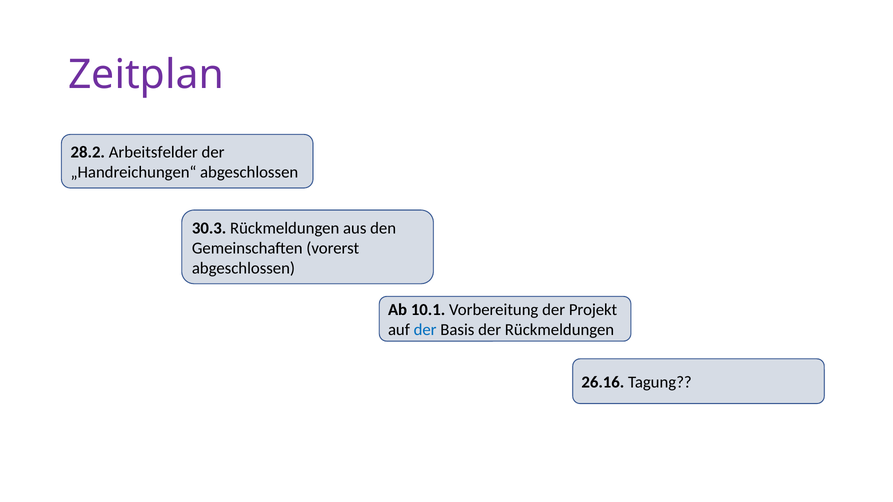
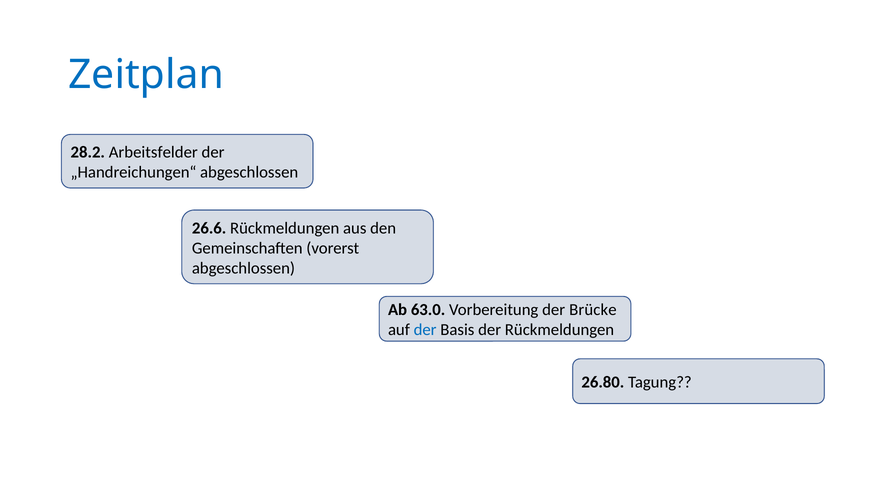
Zeitplan colour: purple -> blue
30.3: 30.3 -> 26.6
10.1: 10.1 -> 63.0
Projekt: Projekt -> Brücke
26.16: 26.16 -> 26.80
